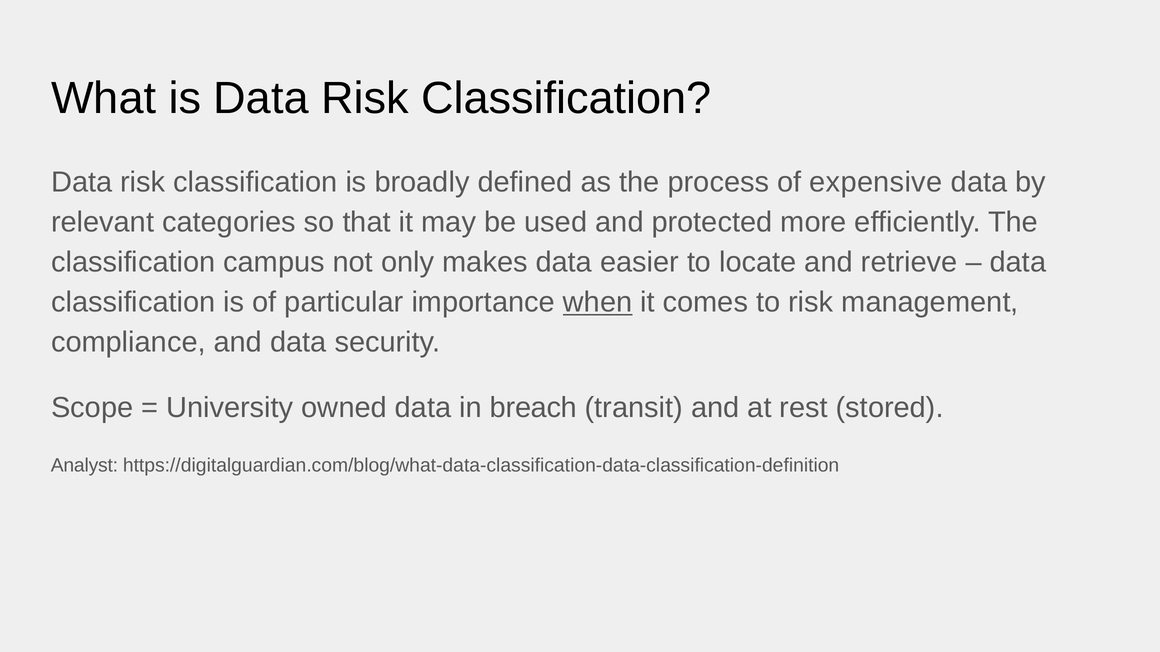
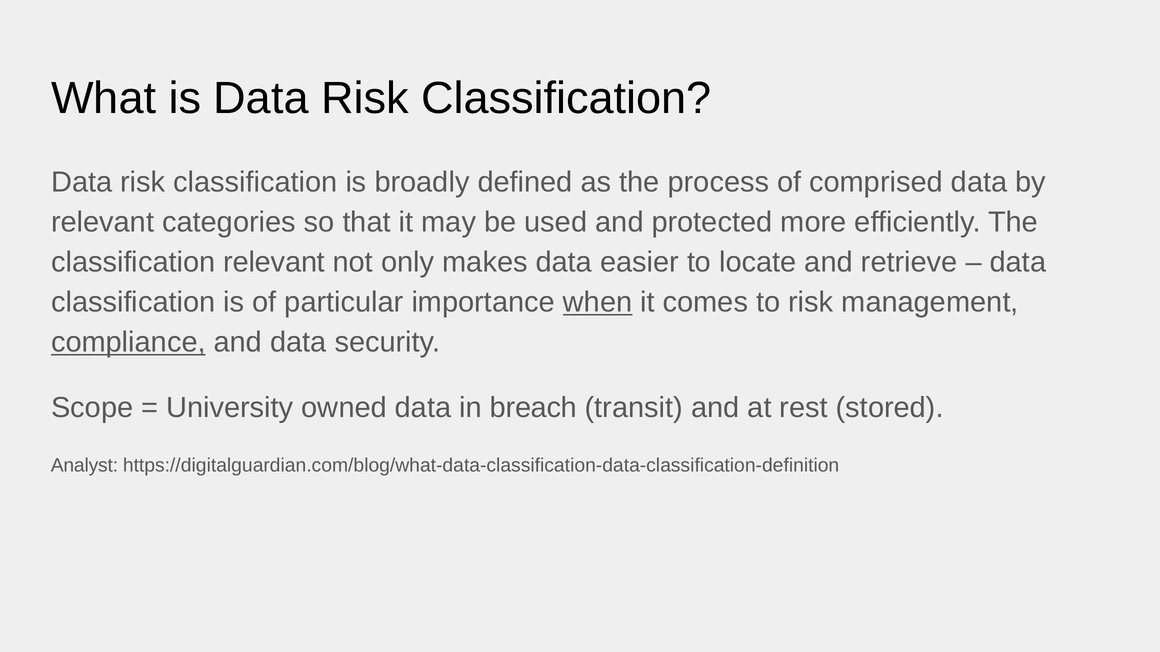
expensive: expensive -> comprised
classification campus: campus -> relevant
compliance underline: none -> present
